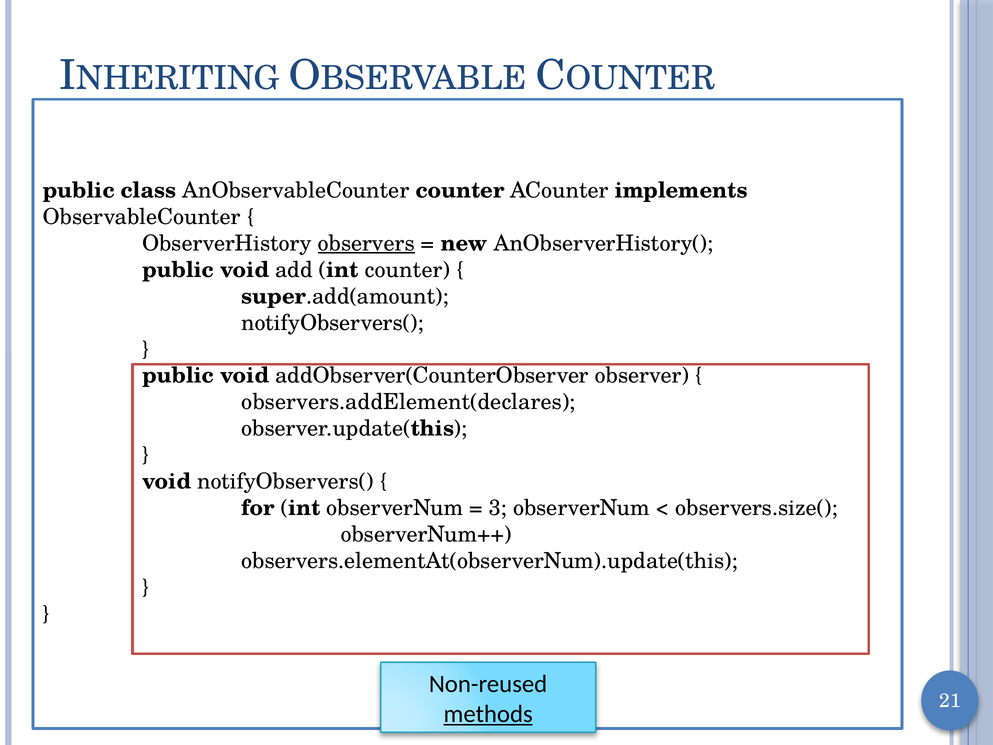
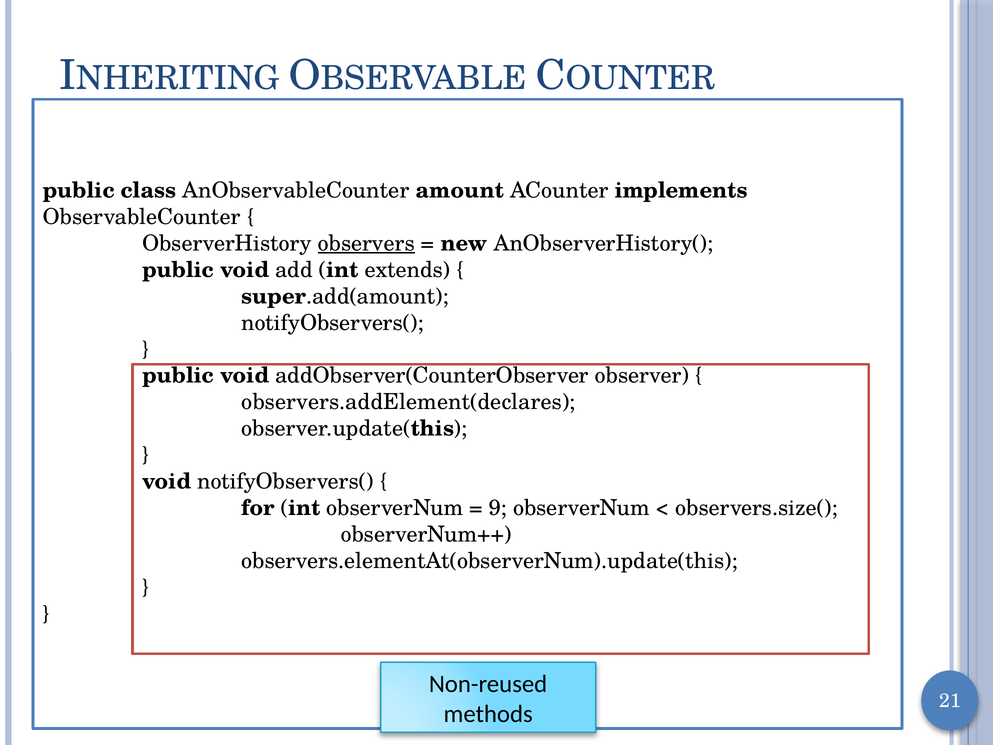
AnObservableCounter counter: counter -> amount
int counter: counter -> extends
3: 3 -> 9
methods underline: present -> none
